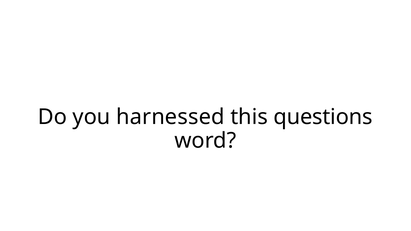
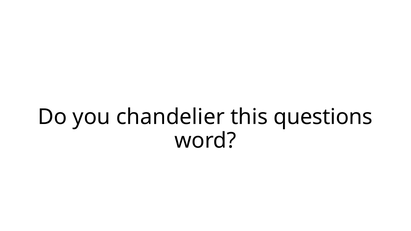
harnessed: harnessed -> chandelier
